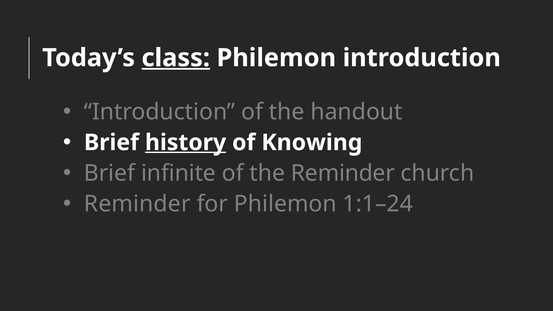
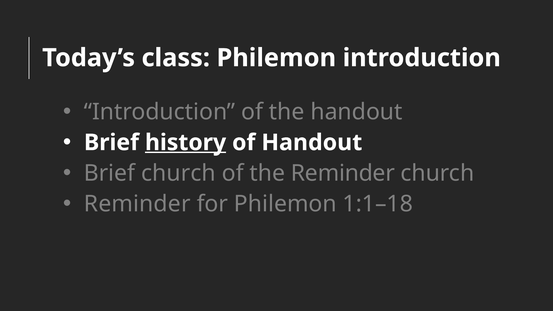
class underline: present -> none
of Knowing: Knowing -> Handout
Brief infinite: infinite -> church
1:1–24: 1:1–24 -> 1:1–18
